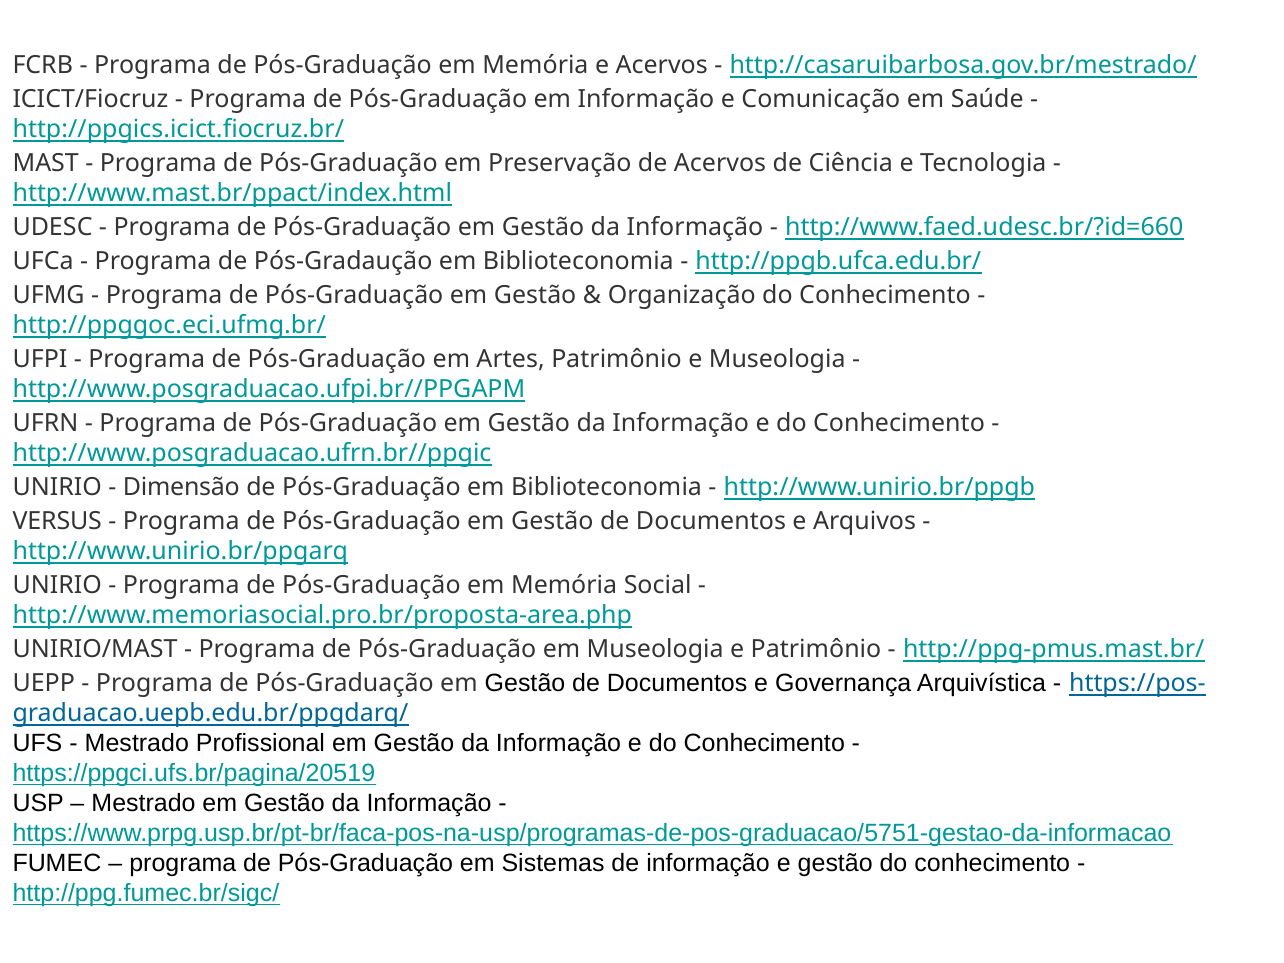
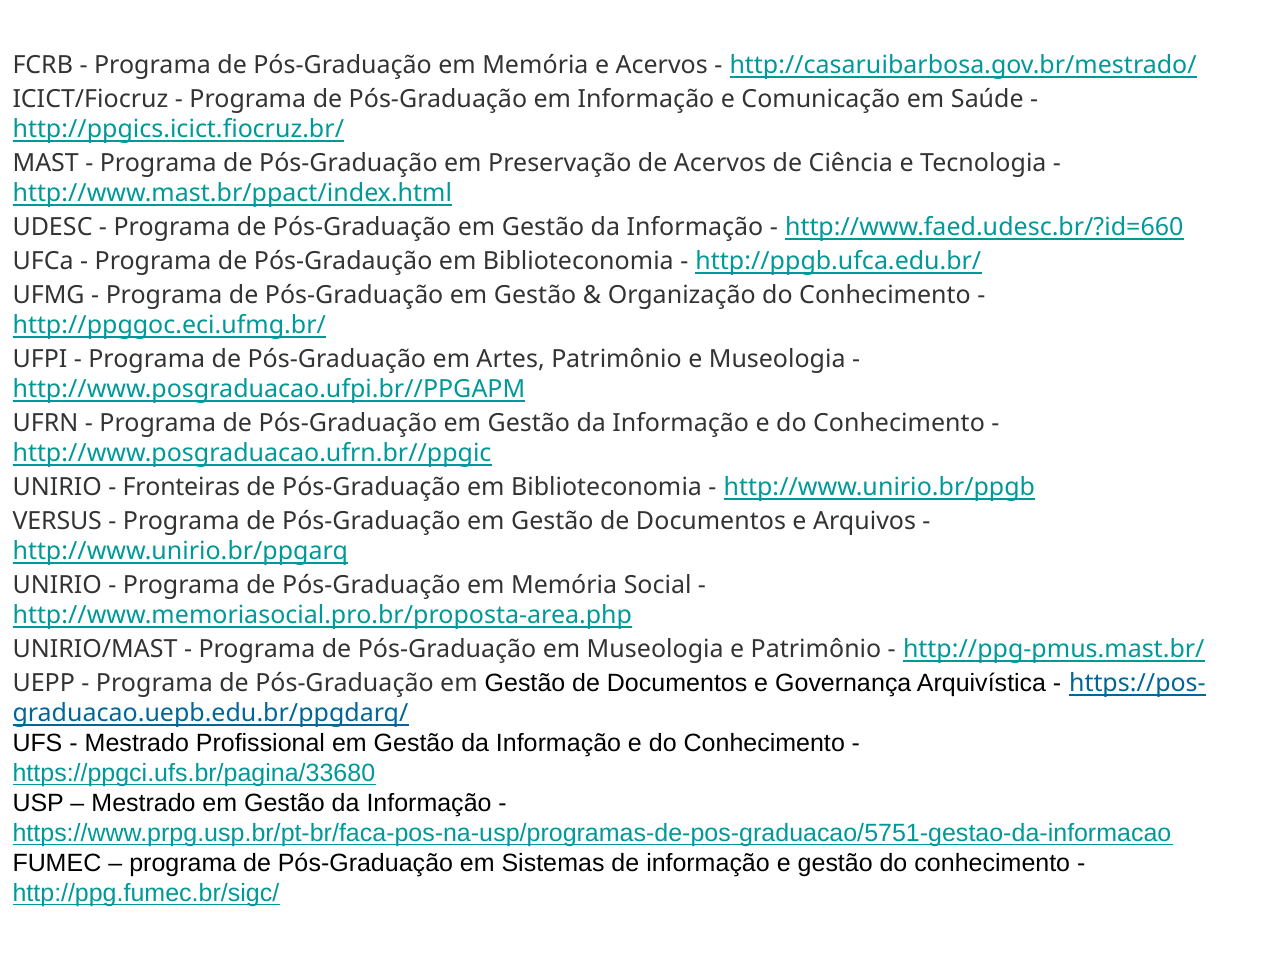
Dimensão: Dimensão -> Fronteiras
https://ppgci.ufs.br/pagina/20519: https://ppgci.ufs.br/pagina/20519 -> https://ppgci.ufs.br/pagina/33680
